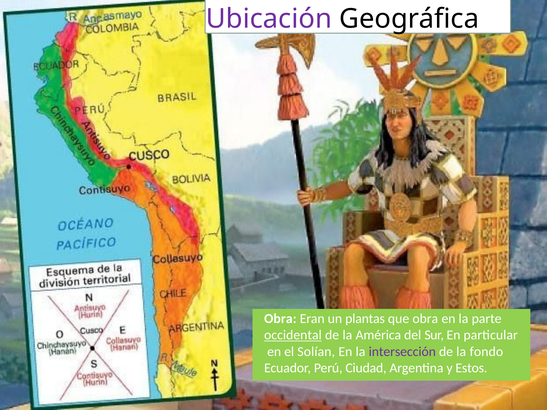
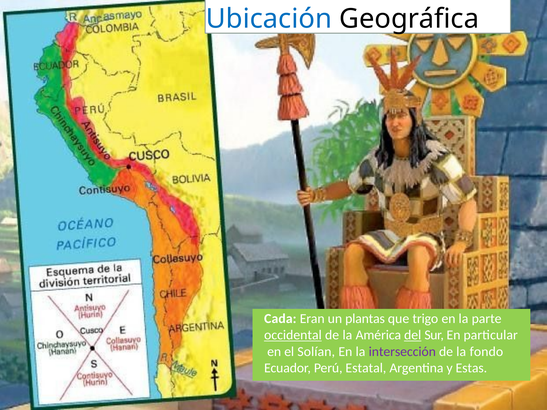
Ubicación colour: purple -> blue
Obra at (280, 319): Obra -> Cada
que obra: obra -> trigo
del underline: none -> present
Ciudad: Ciudad -> Estatal
Estos: Estos -> Estas
